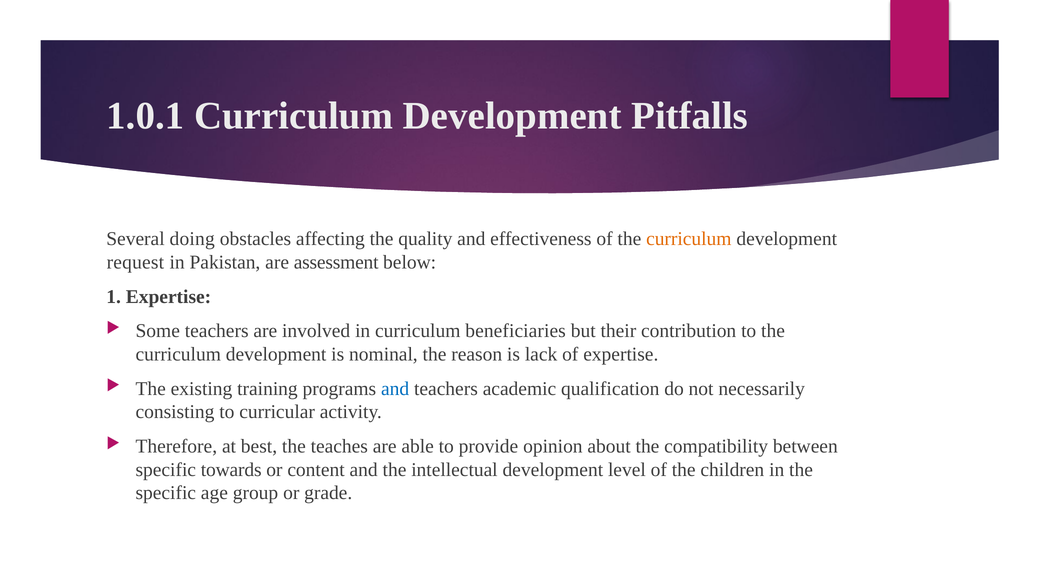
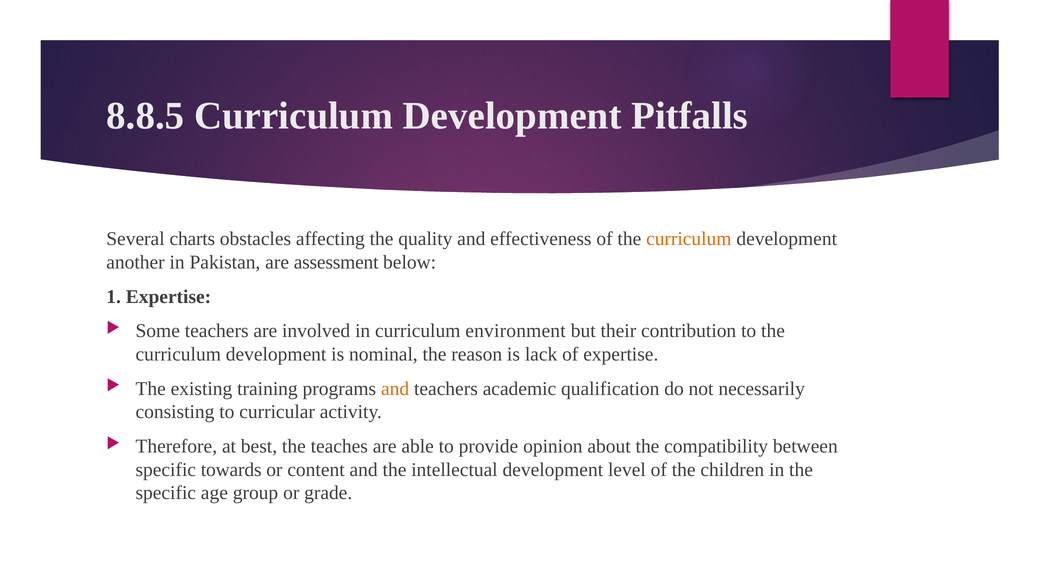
1.0.1: 1.0.1 -> 8.8.5
doing: doing -> charts
request: request -> another
beneficiaries: beneficiaries -> environment
and at (395, 389) colour: blue -> orange
